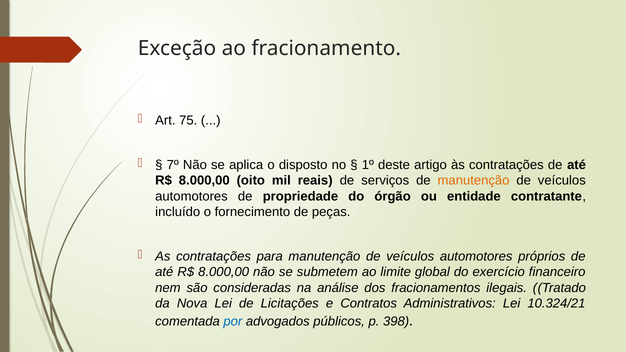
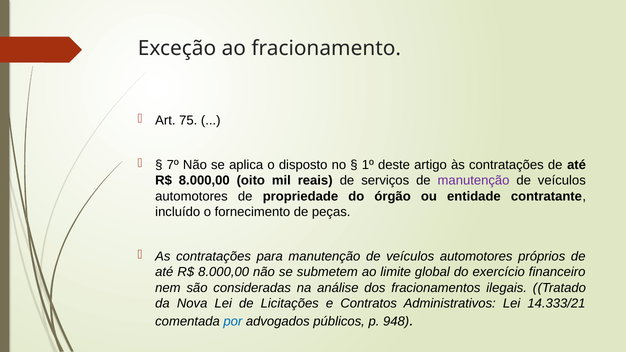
manutenção at (474, 181) colour: orange -> purple
10.324/21: 10.324/21 -> 14.333/21
398: 398 -> 948
